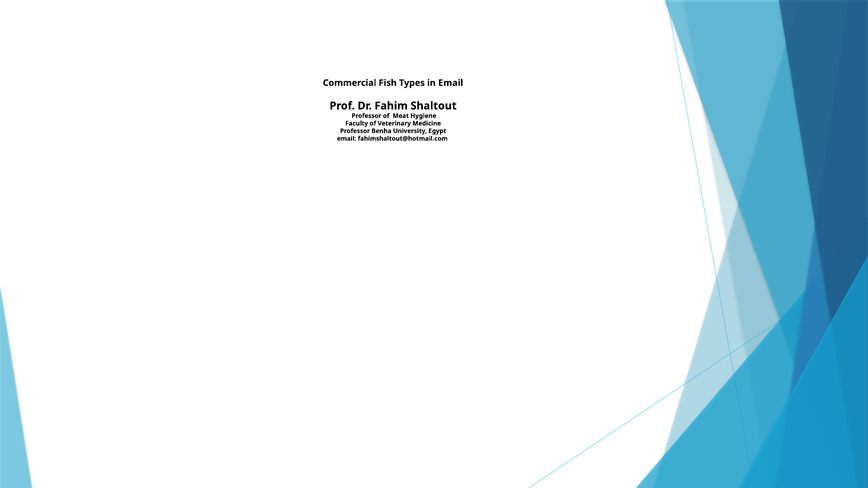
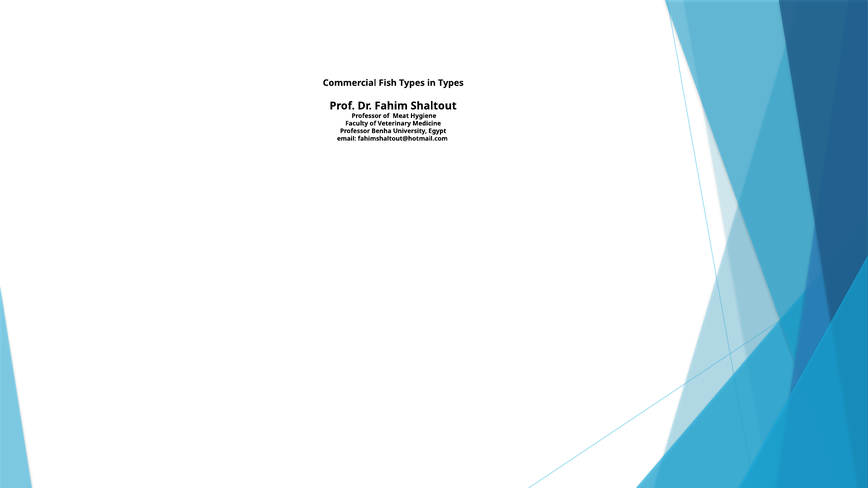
in Email: Email -> Types
